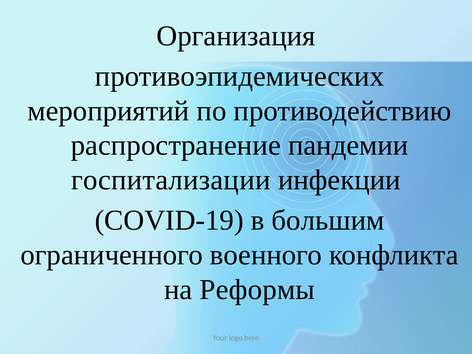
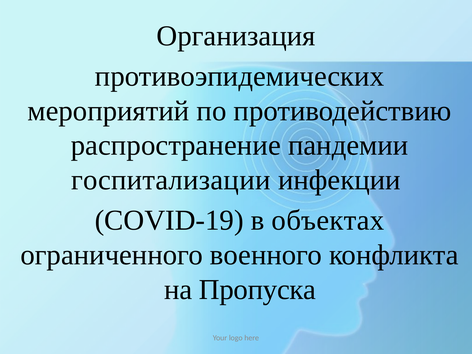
большим: большим -> объектах
Реформы: Реформы -> Пропуска
